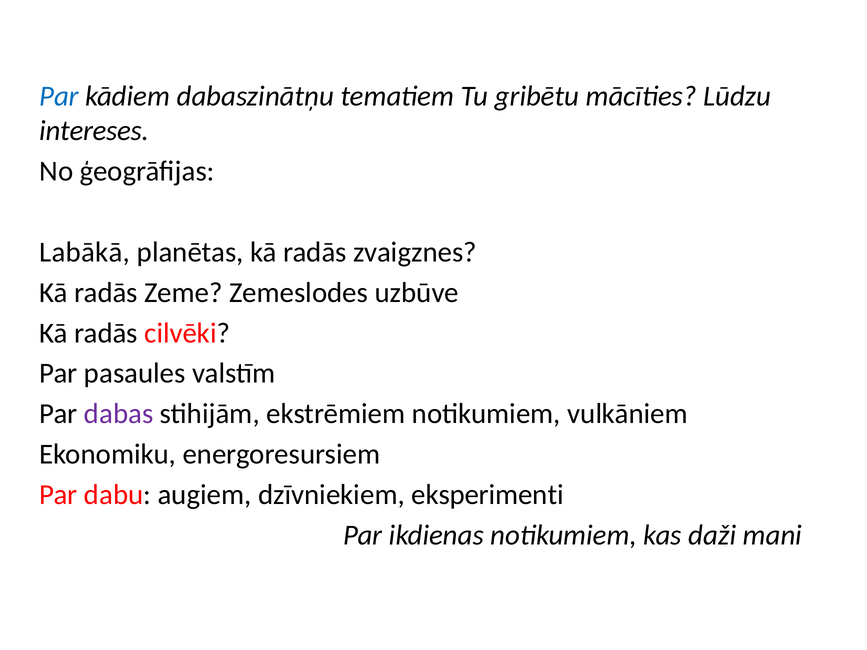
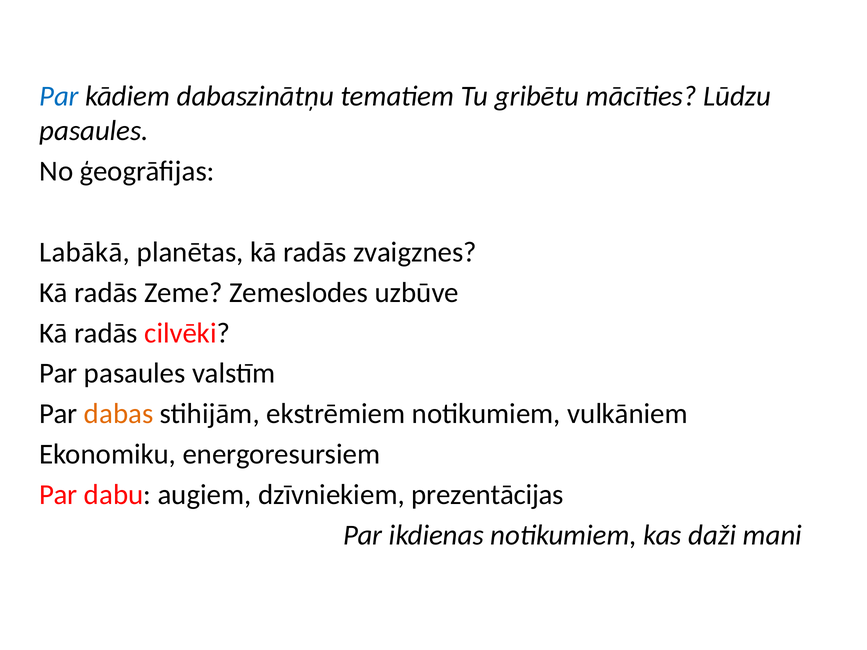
intereses at (94, 131): intereses -> pasaules
dabas colour: purple -> orange
eksperimenti: eksperimenti -> prezentācijas
